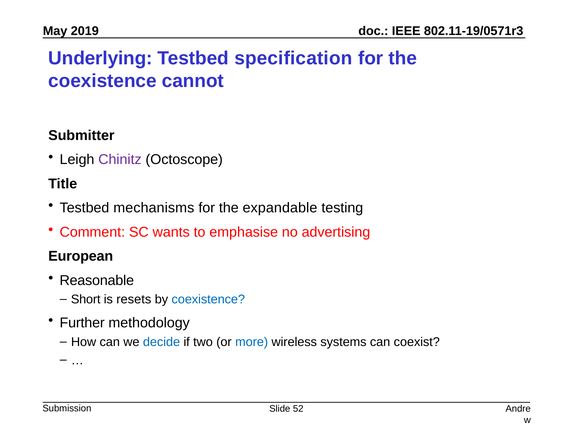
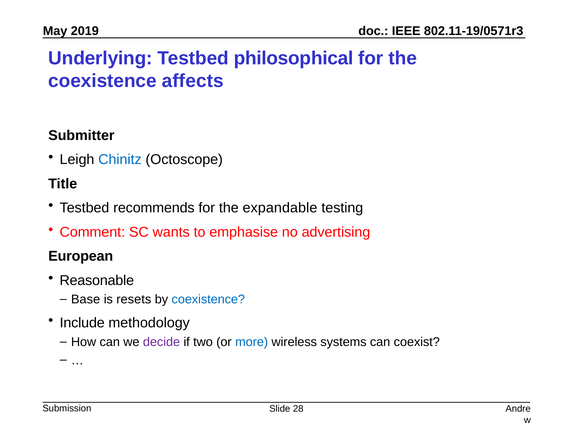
specification: specification -> philosophical
cannot: cannot -> affects
Chinitz colour: purple -> blue
mechanisms: mechanisms -> recommends
Short: Short -> Base
Further: Further -> Include
decide colour: blue -> purple
52: 52 -> 28
